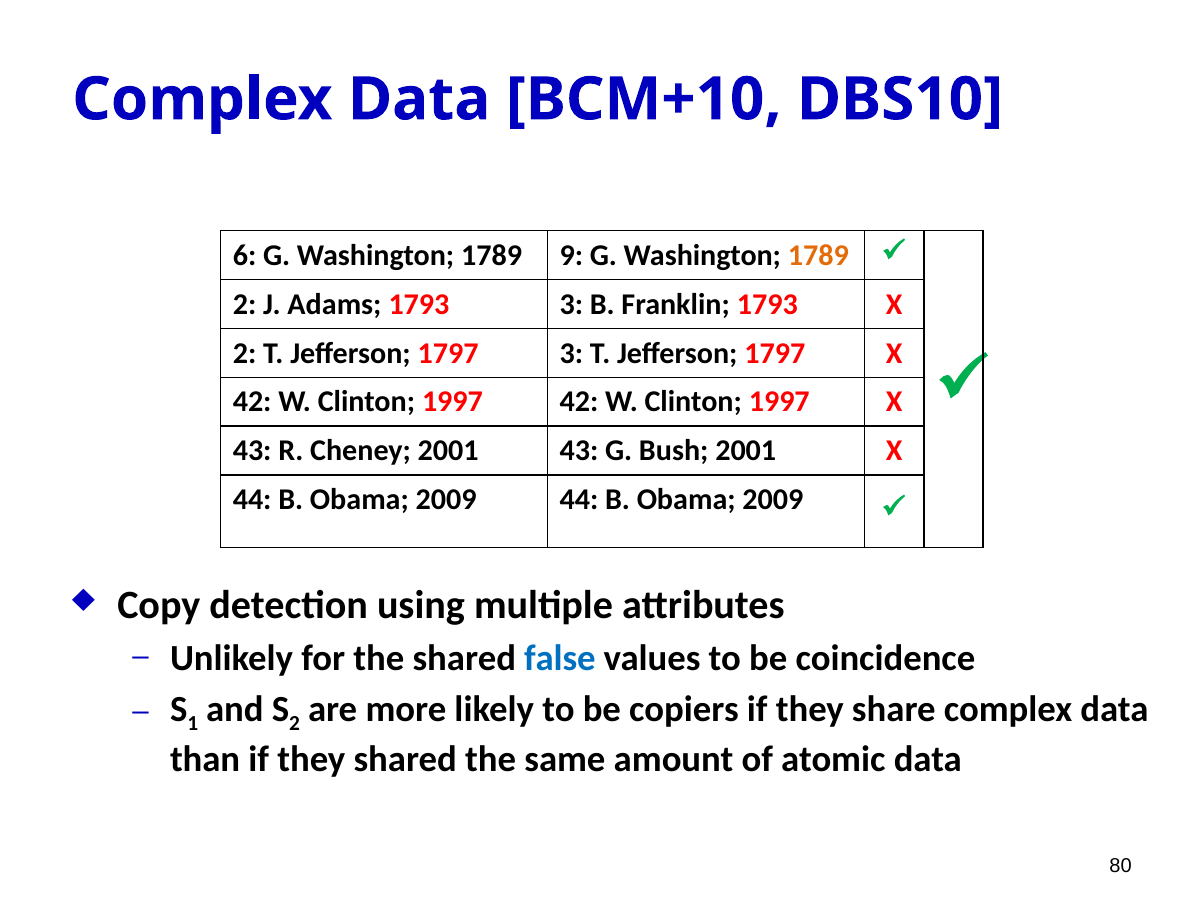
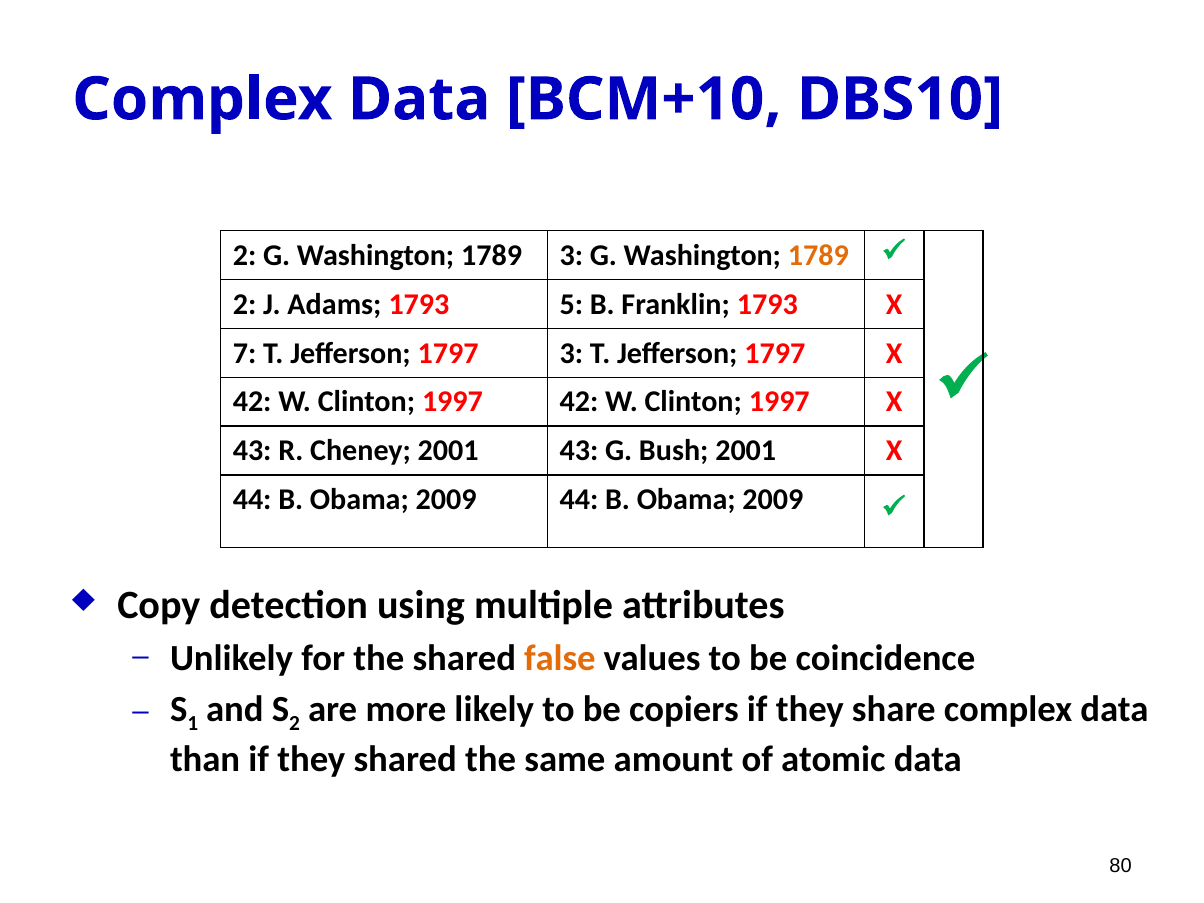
6 at (245, 256): 6 -> 2
1789 9: 9 -> 3
1793 3: 3 -> 5
2 at (245, 353): 2 -> 7
false colour: blue -> orange
